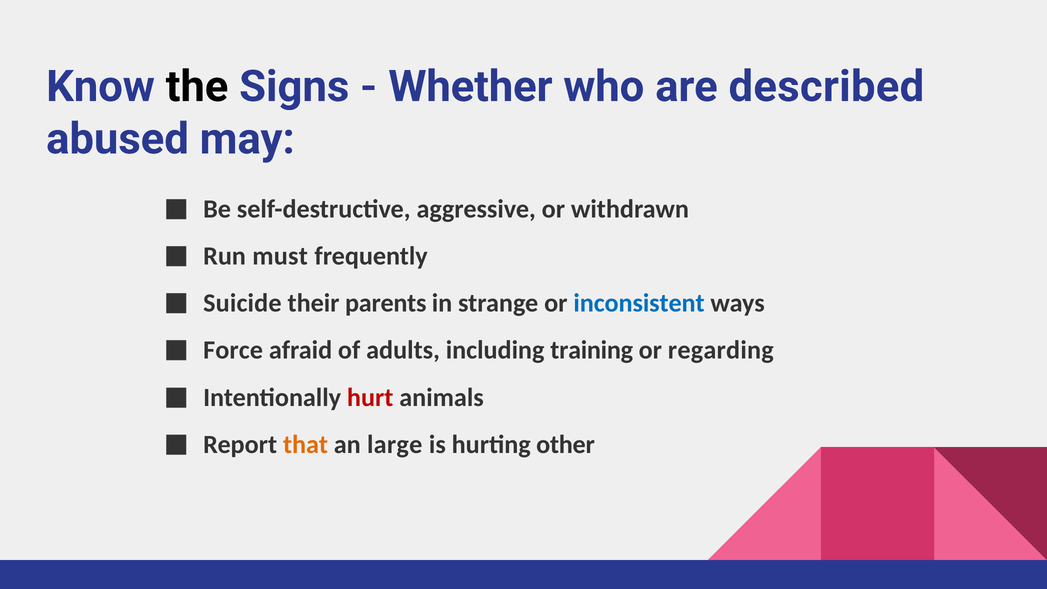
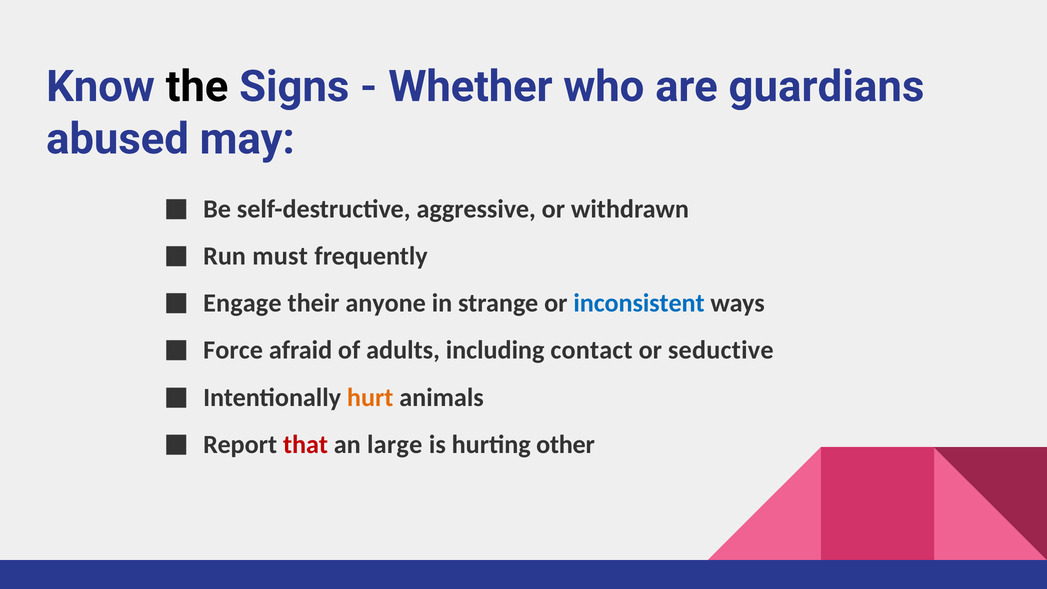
described: described -> guardians
Suicide: Suicide -> Engage
parents: parents -> anyone
training: training -> contact
regarding: regarding -> seductive
hurt colour: red -> orange
that colour: orange -> red
